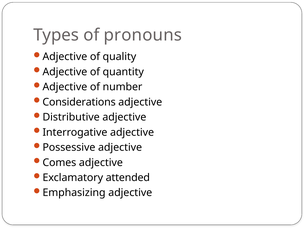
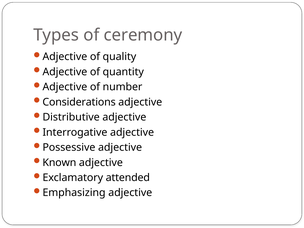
pronouns: pronouns -> ceremony
Comes: Comes -> Known
